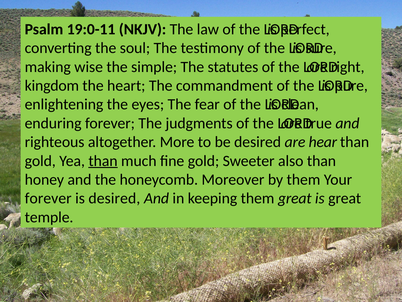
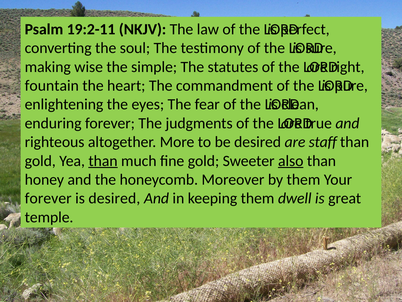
19:0-11: 19:0-11 -> 19:2-11
kingdom: kingdom -> fountain
hear: hear -> staff
also underline: none -> present
them great: great -> dwell
